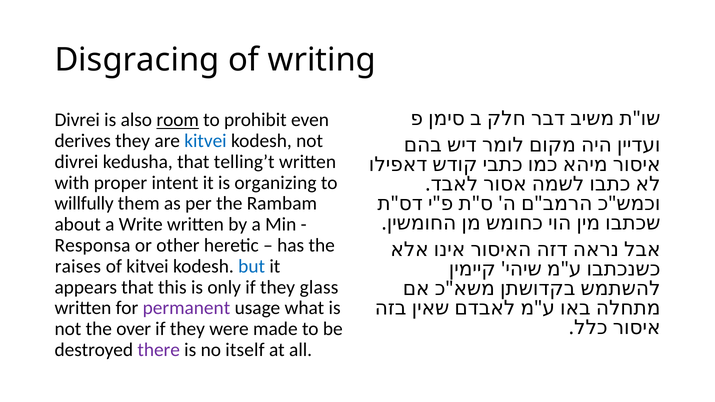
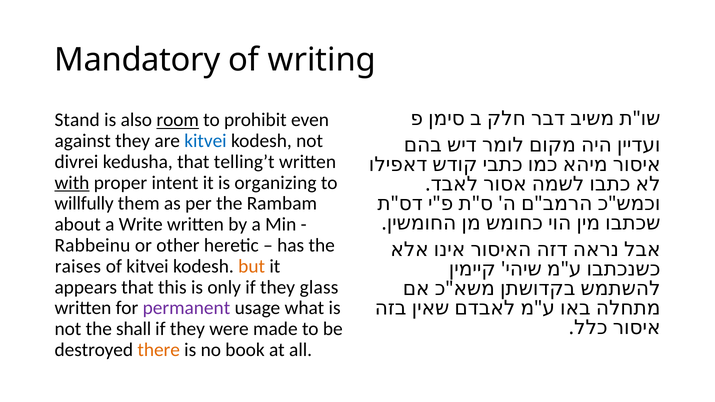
Disgracing: Disgracing -> Mandatory
Divrei at (77, 120): Divrei -> Stand
derives: derives -> against
with underline: none -> present
Responsa: Responsa -> Rabbeinu
but colour: blue -> orange
over: over -> shall
there colour: purple -> orange
itself: itself -> book
